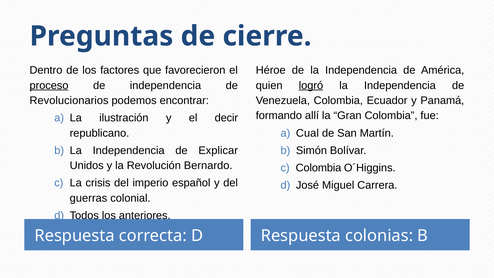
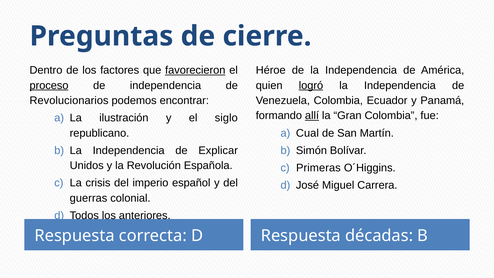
favorecieron underline: none -> present
allí underline: none -> present
decir: decir -> siglo
Bernardo: Bernardo -> Española
Colombia at (319, 168): Colombia -> Primeras
colonias: colonias -> décadas
